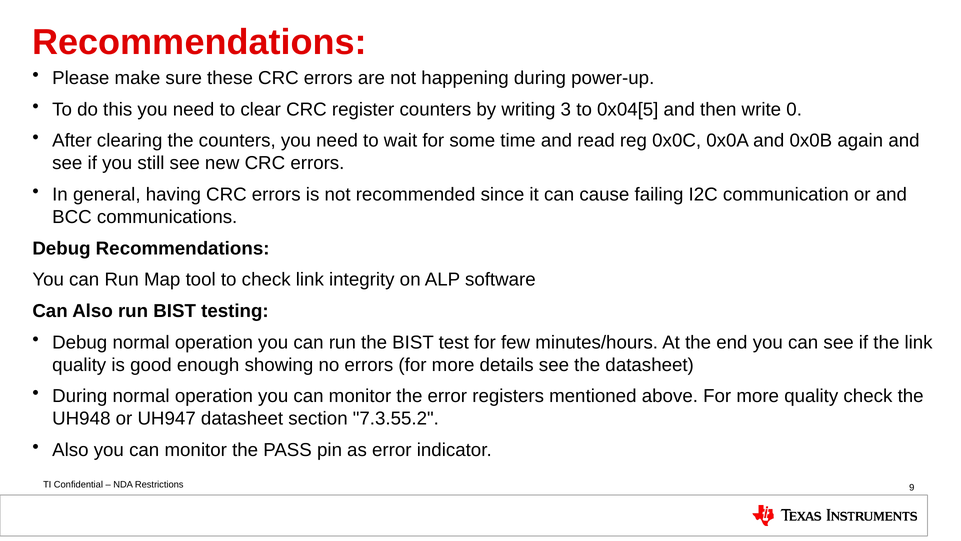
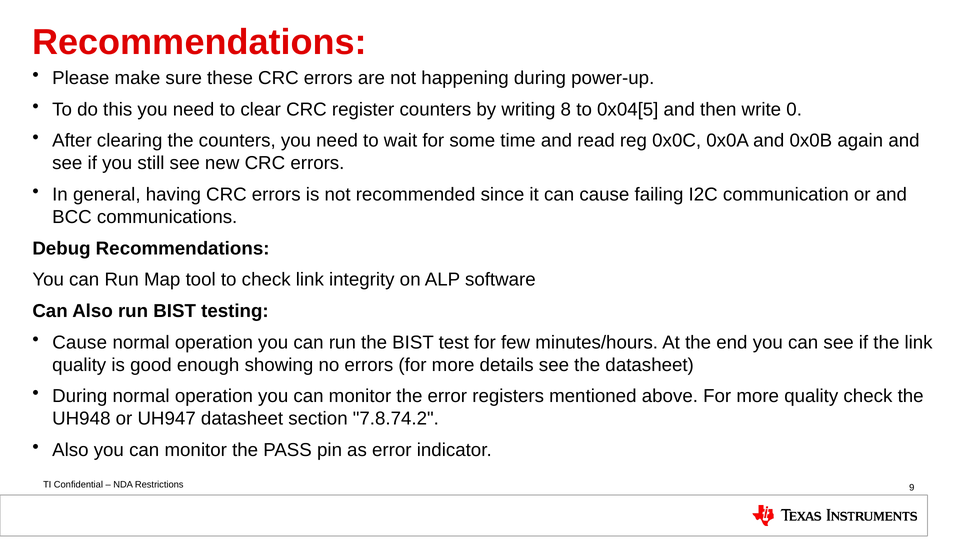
3: 3 -> 8
Debug at (80, 342): Debug -> Cause
7.3.55.2: 7.3.55.2 -> 7.8.74.2
